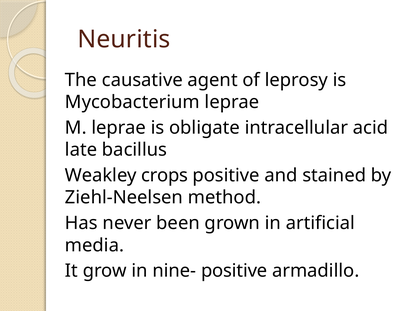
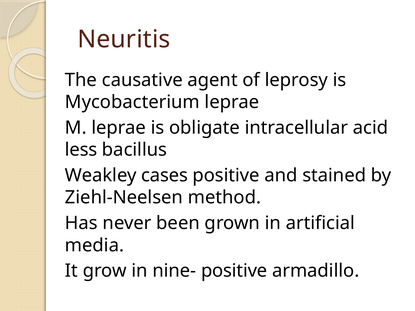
late: late -> less
crops: crops -> cases
